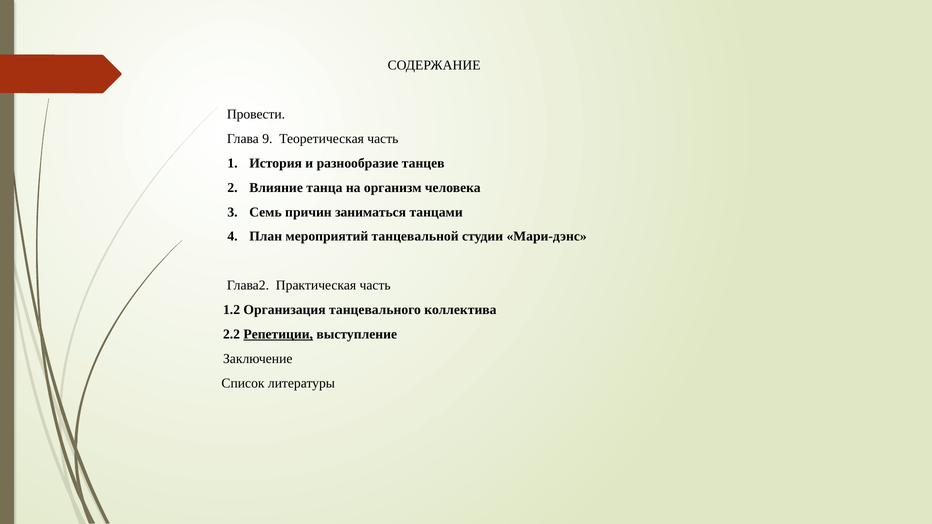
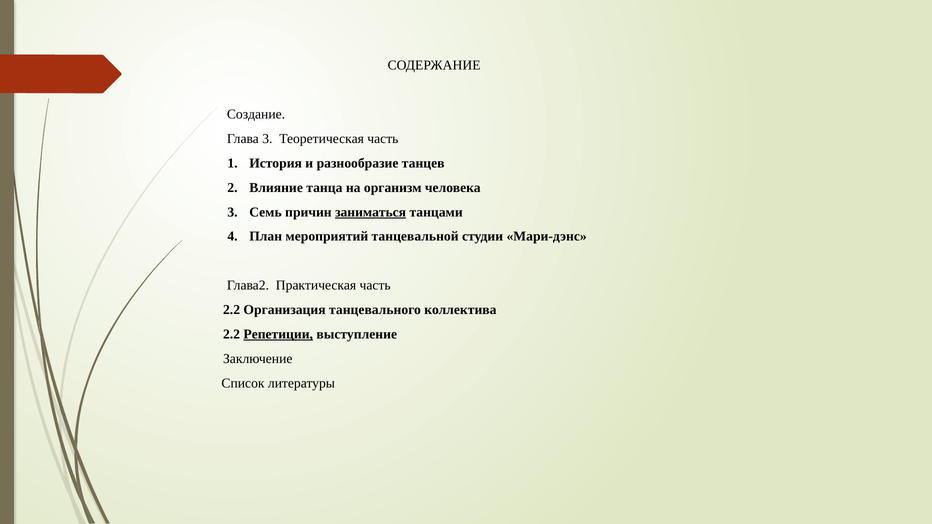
Провести: Провести -> Создание
Глава 9: 9 -> 3
заниматься underline: none -> present
1.2 at (232, 310): 1.2 -> 2.2
